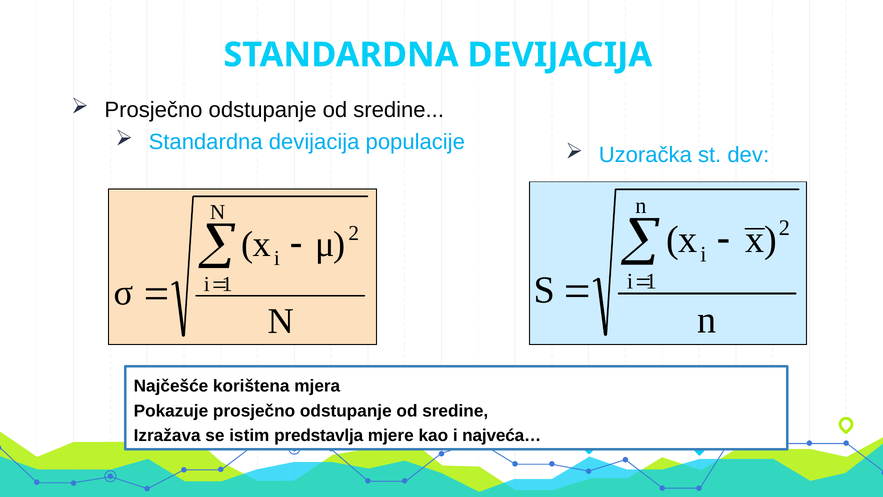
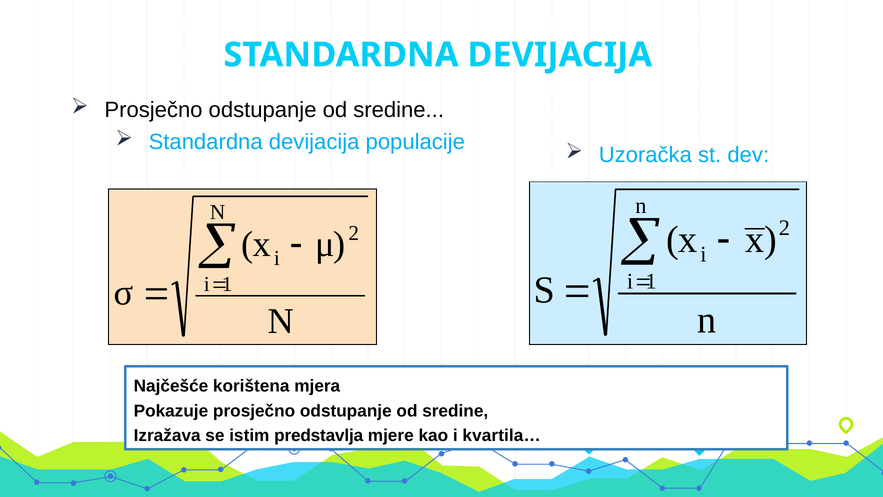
najveća…: najveća… -> kvartila…
